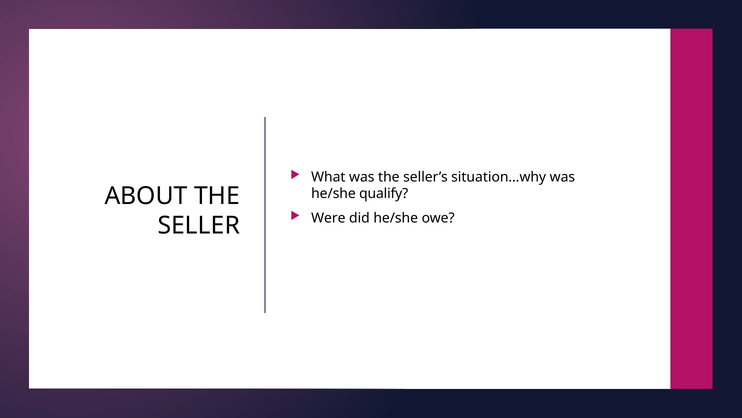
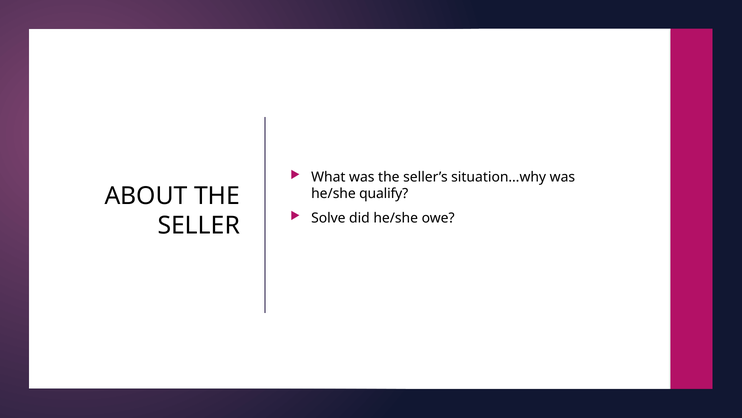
Were: Were -> Solve
